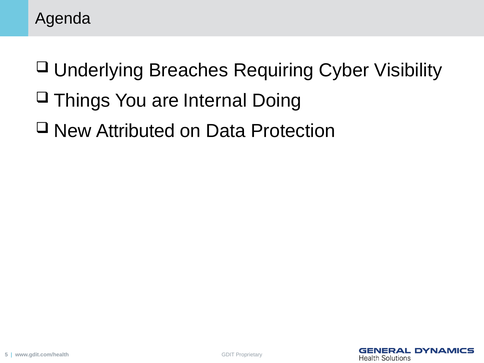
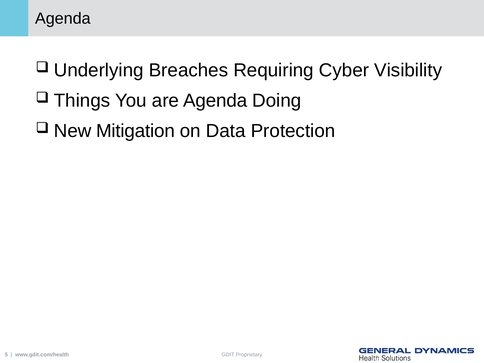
are Internal: Internal -> Agenda
Attributed: Attributed -> Mitigation
